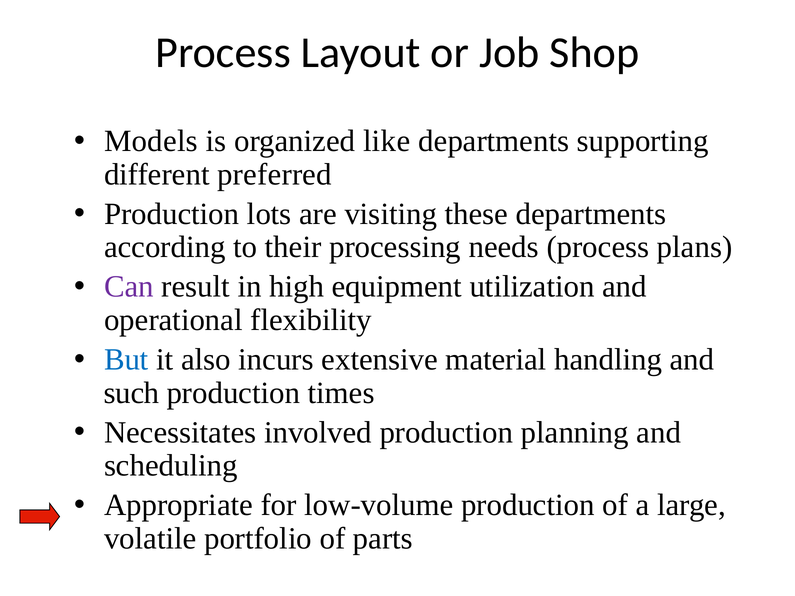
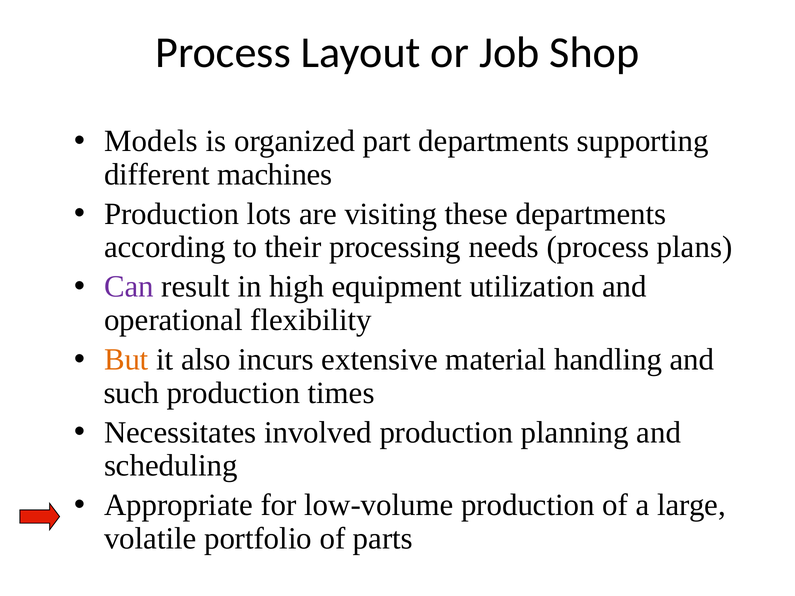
like: like -> part
preferred: preferred -> machines
But colour: blue -> orange
